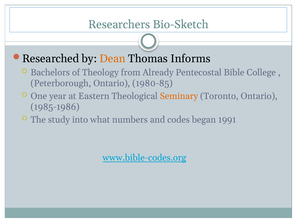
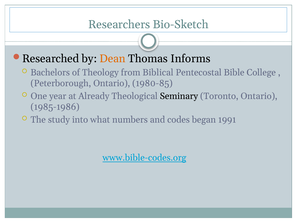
Already: Already -> Biblical
Eastern: Eastern -> Already
Seminary colour: orange -> black
